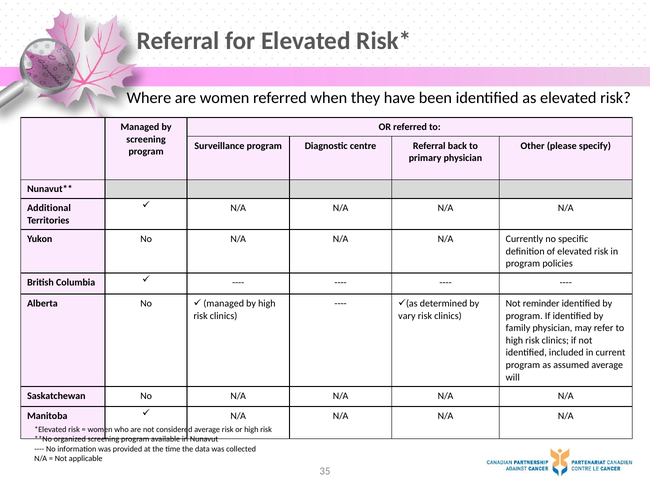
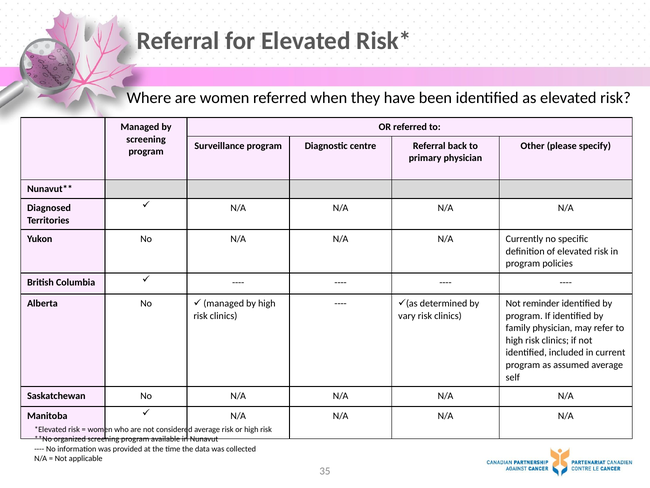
Additional: Additional -> Diagnosed
will: will -> self
